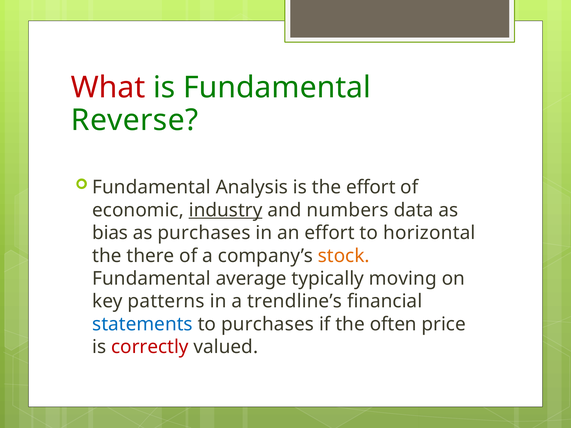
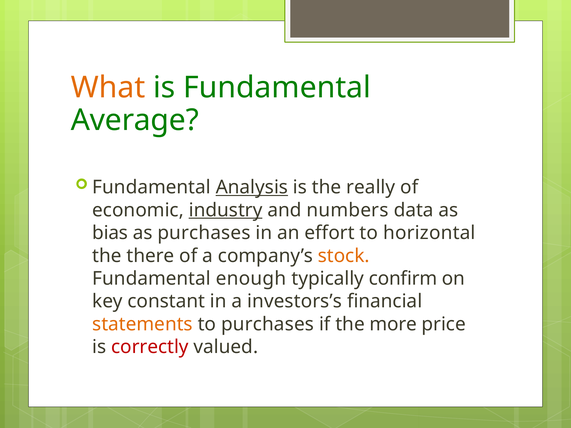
What colour: red -> orange
Reverse: Reverse -> Average
Analysis underline: none -> present
the effort: effort -> really
average: average -> enough
moving: moving -> confirm
patterns: patterns -> constant
trendline’s: trendline’s -> investors’s
statements colour: blue -> orange
often: often -> more
